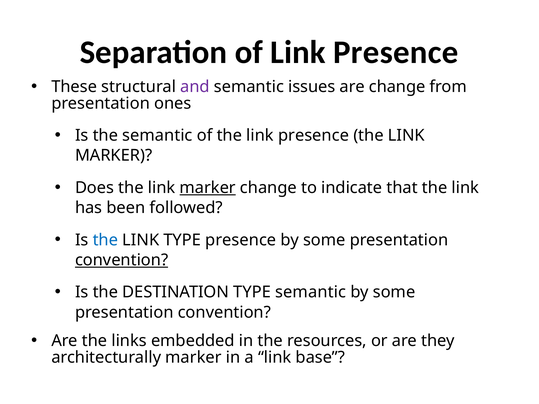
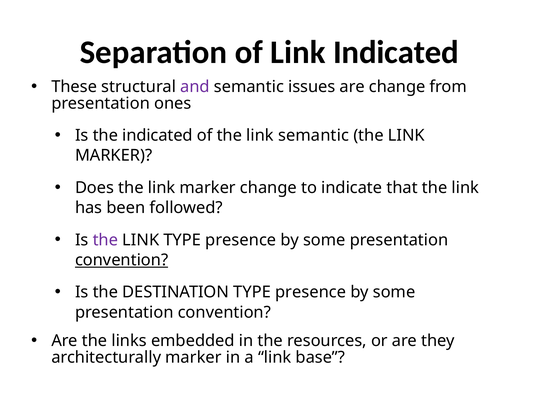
of Link Presence: Presence -> Indicated
the semantic: semantic -> indicated
the link presence: presence -> semantic
marker at (208, 188) underline: present -> none
the at (105, 240) colour: blue -> purple
DESTINATION TYPE semantic: semantic -> presence
